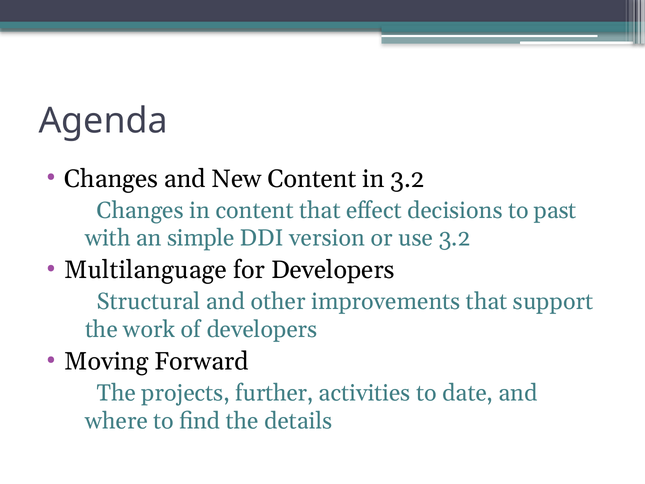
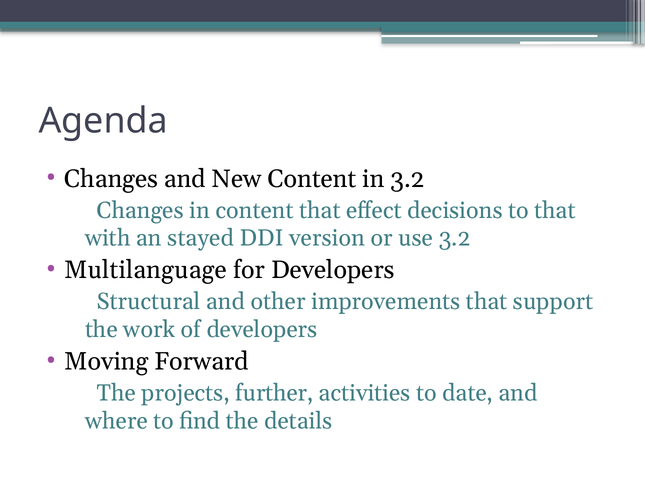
to past: past -> that
simple: simple -> stayed
